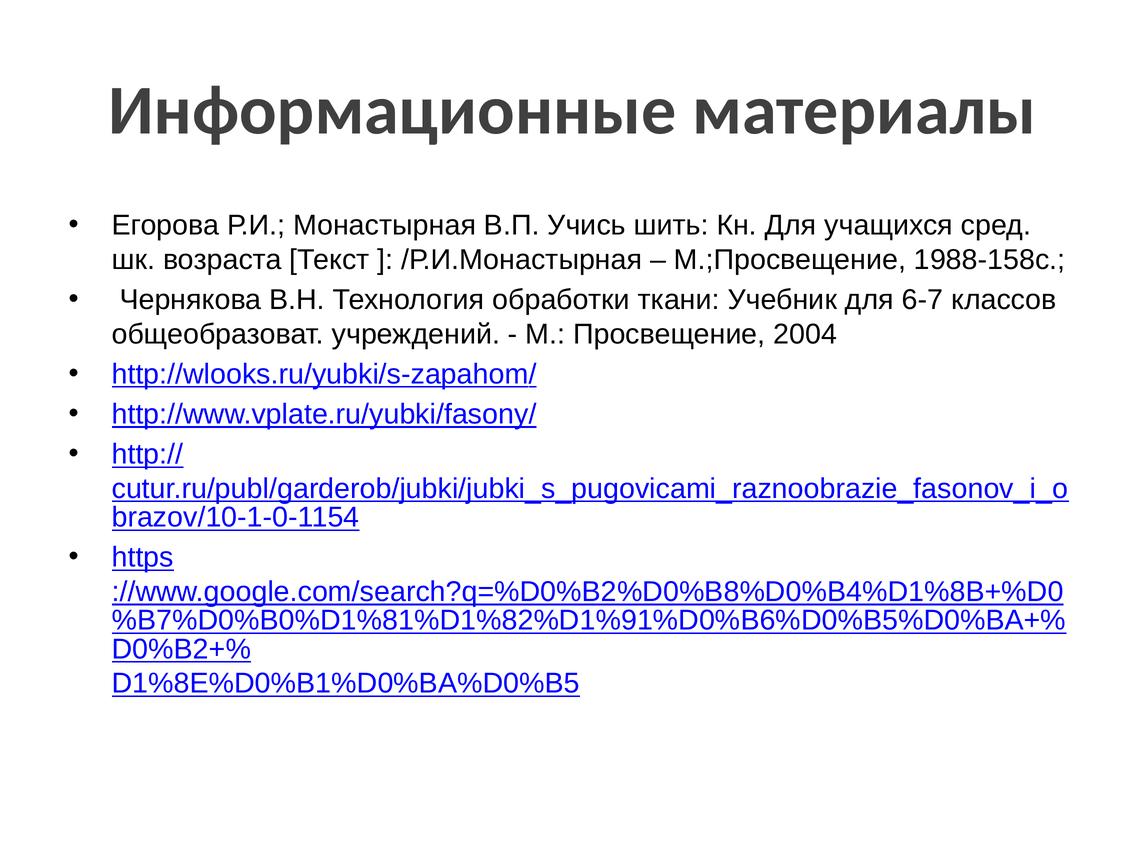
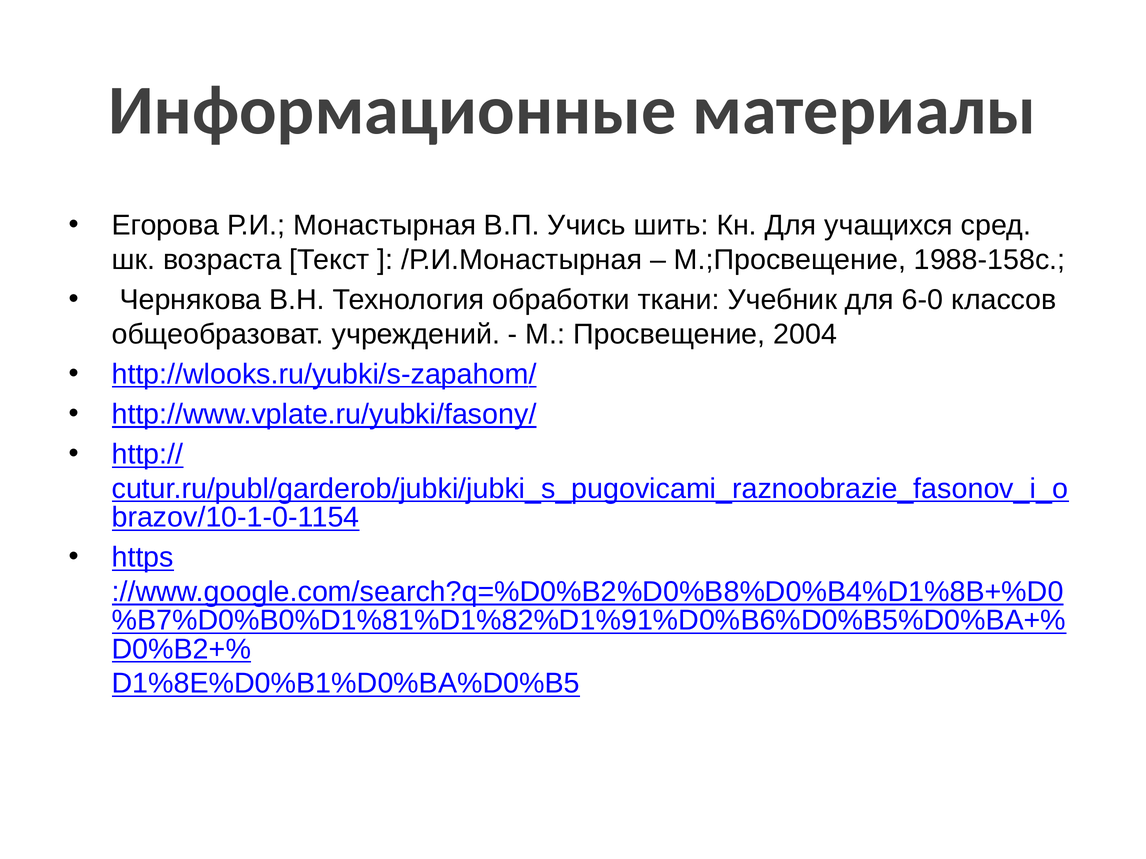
6-7: 6-7 -> 6-0
